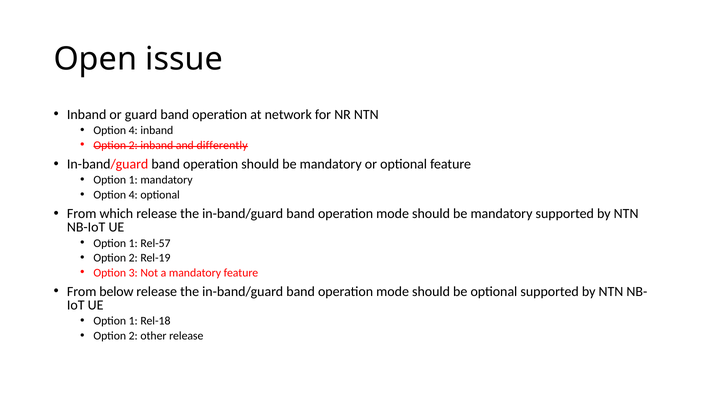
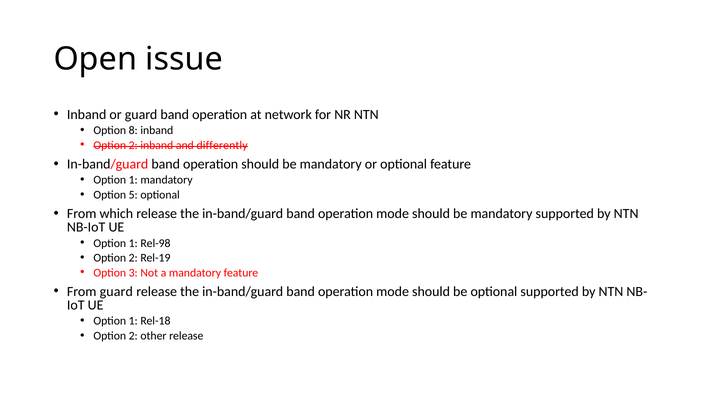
4 at (133, 130): 4 -> 8
4 at (133, 195): 4 -> 5
Rel-57: Rel-57 -> Rel-98
From below: below -> guard
